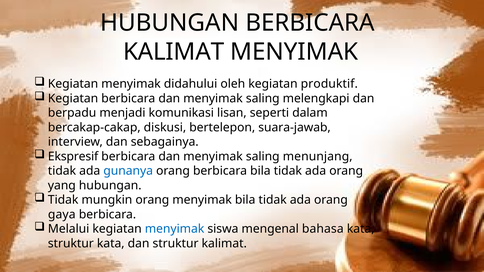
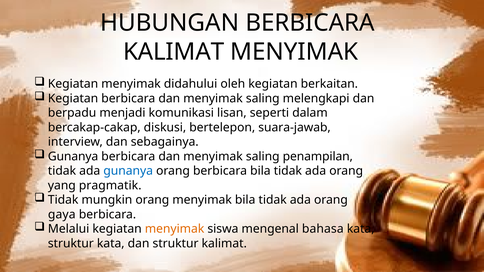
produktif: produktif -> berkaitan
Ekspresif at (73, 157): Ekspresif -> Gunanya
menunjang: menunjang -> penampilan
yang hubungan: hubungan -> pragmatik
menyimak at (175, 229) colour: blue -> orange
